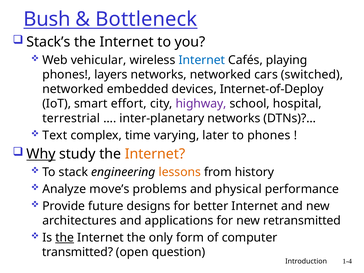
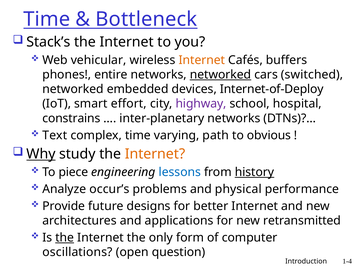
Bush at (47, 19): Bush -> Time
Internet at (202, 60) colour: blue -> orange
playing: playing -> buffers
layers: layers -> entire
networked at (221, 75) underline: none -> present
terrestrial: terrestrial -> constrains
later: later -> path
to phones: phones -> obvious
stack: stack -> piece
lessons colour: orange -> blue
history underline: none -> present
move’s: move’s -> occur’s
transmitted: transmitted -> oscillations
